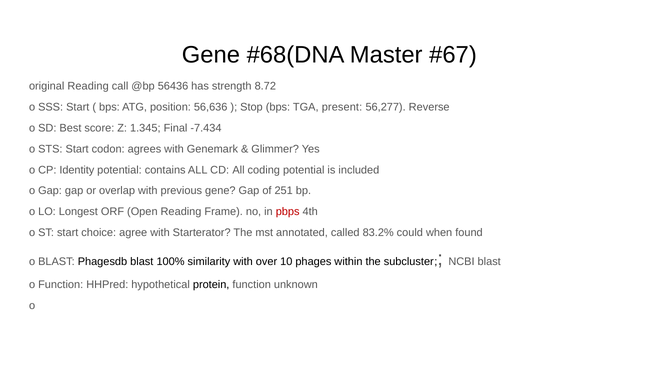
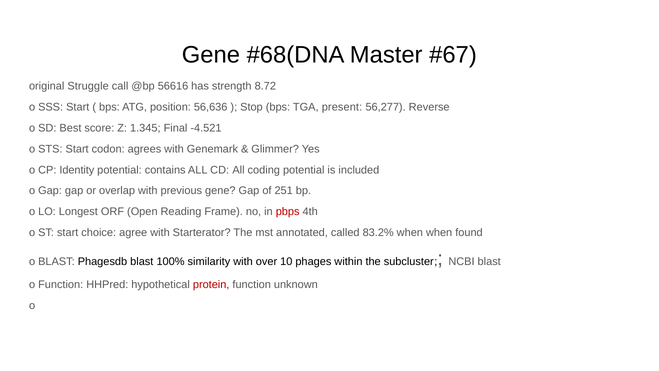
original Reading: Reading -> Struggle
56436: 56436 -> 56616
-7.434: -7.434 -> -4.521
83.2% could: could -> when
protein colour: black -> red
